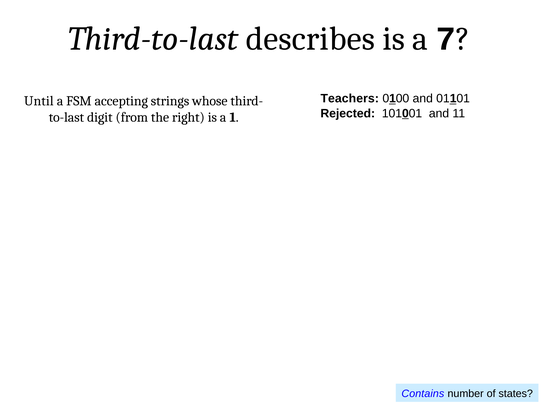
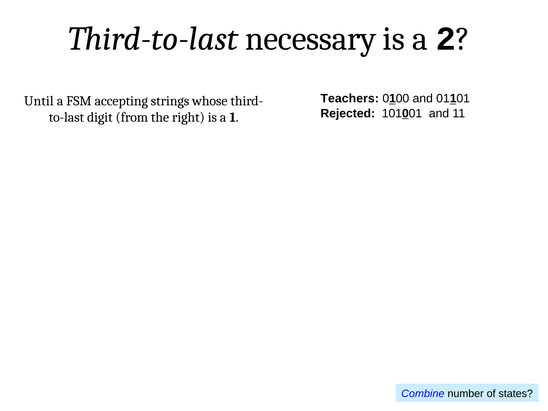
describes: describes -> necessary
7: 7 -> 2
Contains: Contains -> Combine
